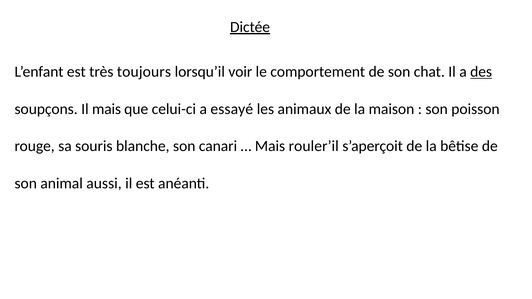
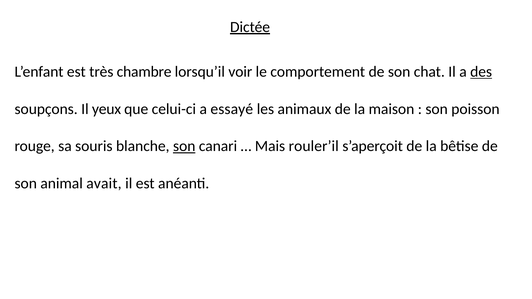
toujours: toujours -> chambre
Il mais: mais -> yeux
son at (184, 146) underline: none -> present
aussi: aussi -> avait
